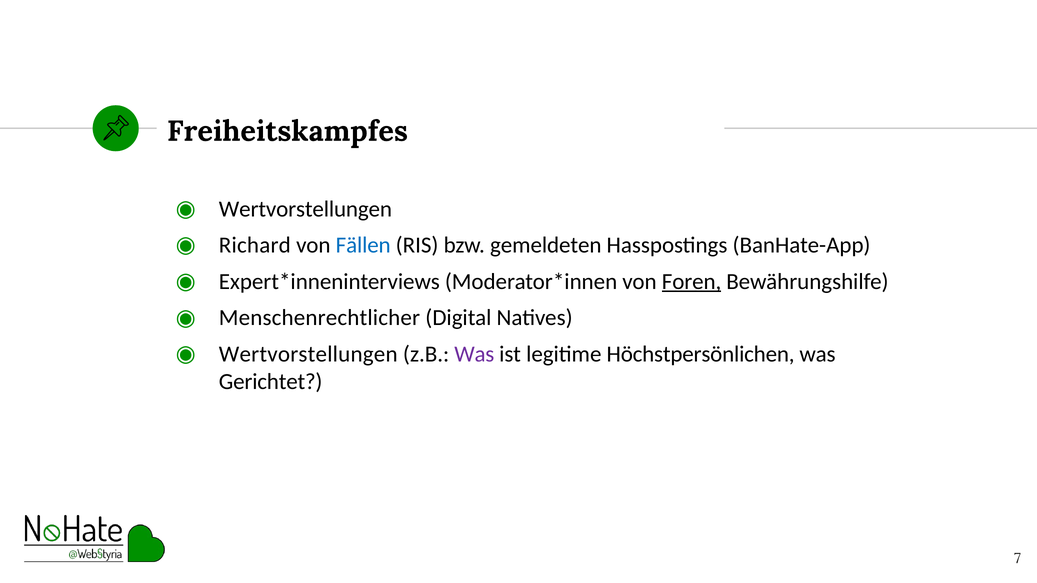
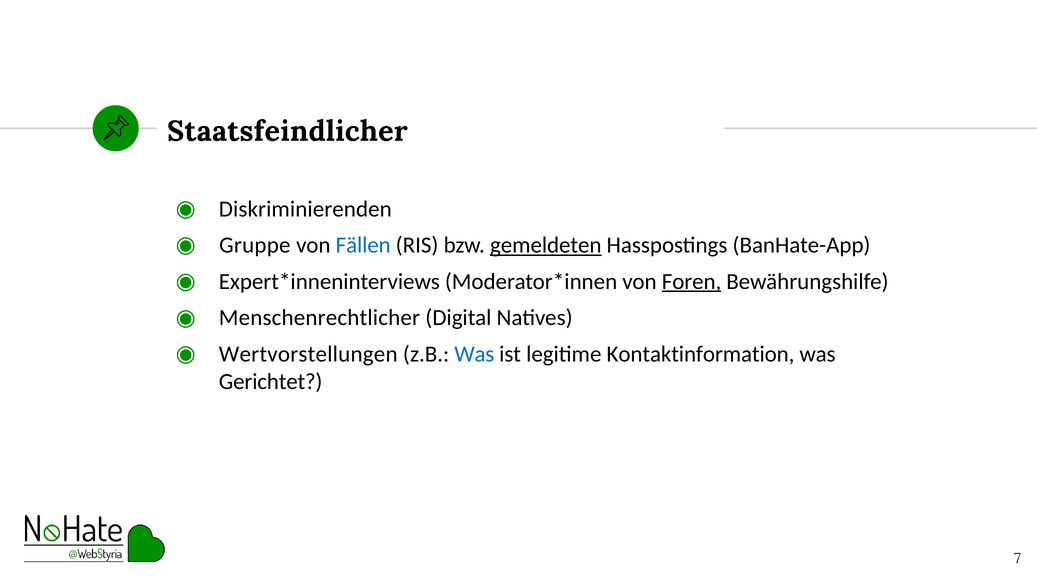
Freiheitskampfes: Freiheitskampfes -> Staatsfeindlicher
Wertvorstellungen at (305, 209): Wertvorstellungen -> Diskriminierenden
Richard: Richard -> Gruppe
gemeldeten underline: none -> present
Was at (474, 354) colour: purple -> blue
Höchstpersönlichen: Höchstpersönlichen -> Kontaktinformation
